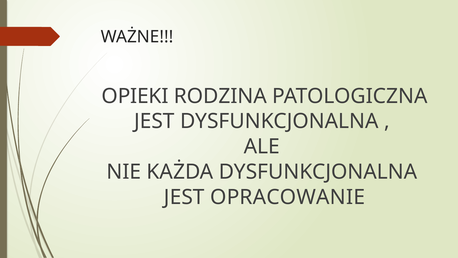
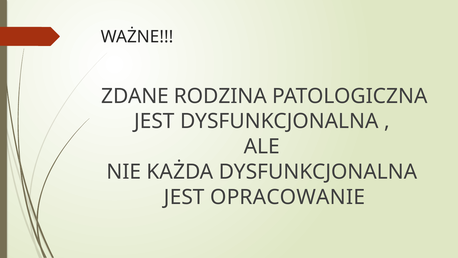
OPIEKI: OPIEKI -> ZDANE
